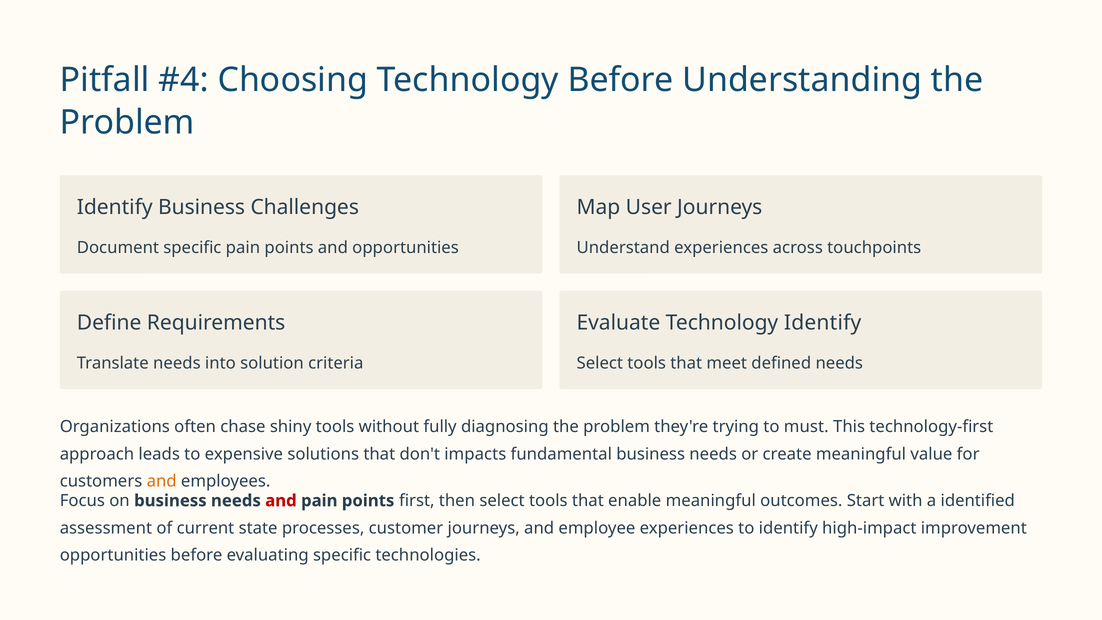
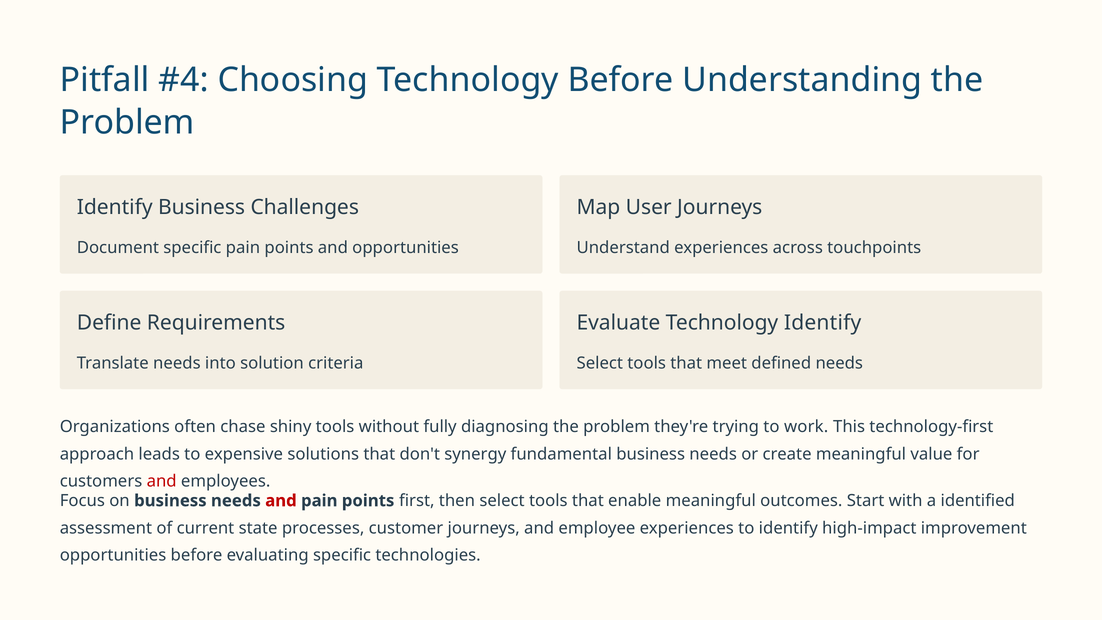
must: must -> work
impacts: impacts -> synergy
and at (162, 481) colour: orange -> red
